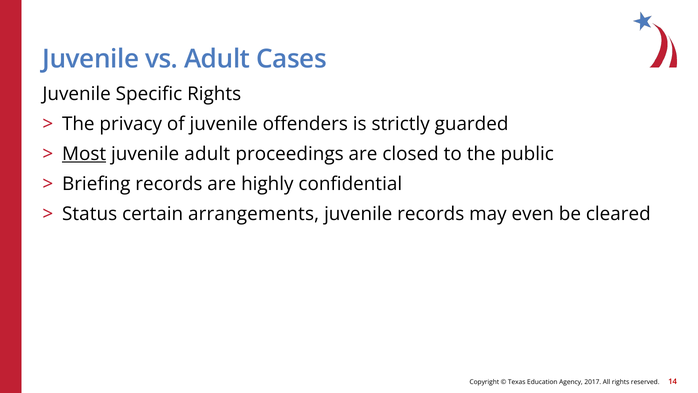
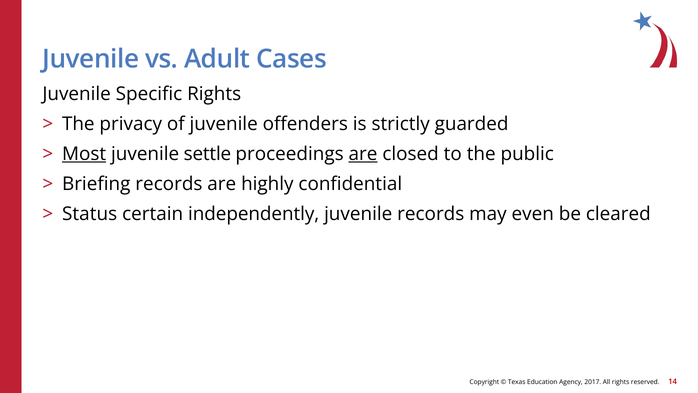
juvenile adult: adult -> settle
are at (363, 154) underline: none -> present
arrangements: arrangements -> independently
